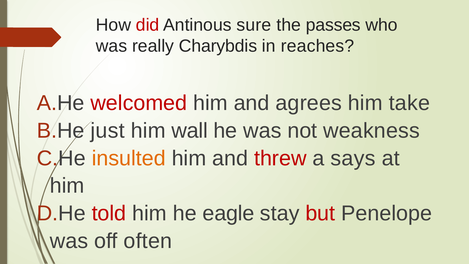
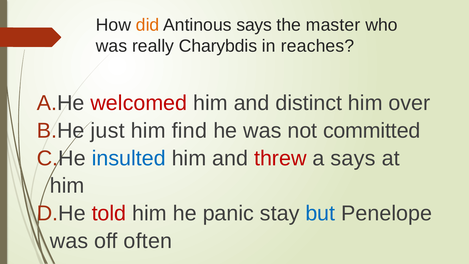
did colour: red -> orange
Antinous sure: sure -> says
passes: passes -> master
agrees: agrees -> distinct
take: take -> over
wall: wall -> find
weakness: weakness -> committed
insulted colour: orange -> blue
eagle: eagle -> panic
but colour: red -> blue
